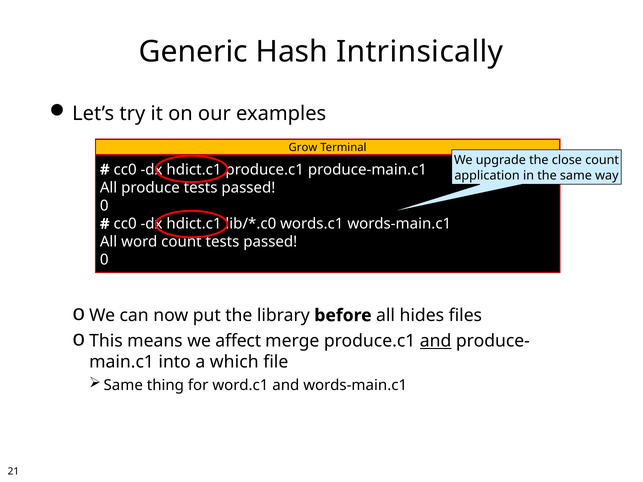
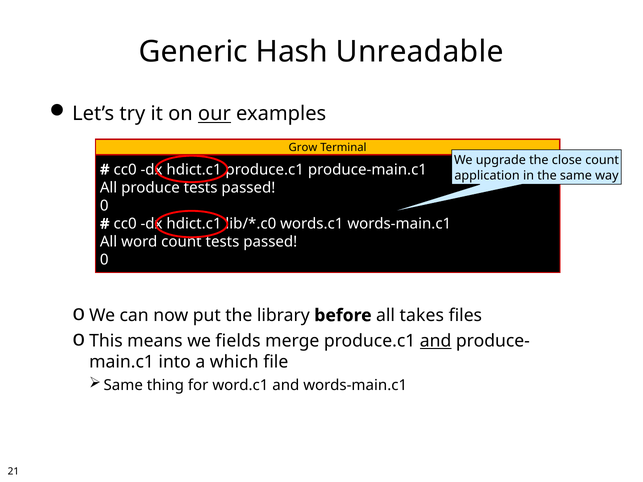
Intrinsically: Intrinsically -> Unreadable
our underline: none -> present
hides: hides -> takes
affect: affect -> fields
